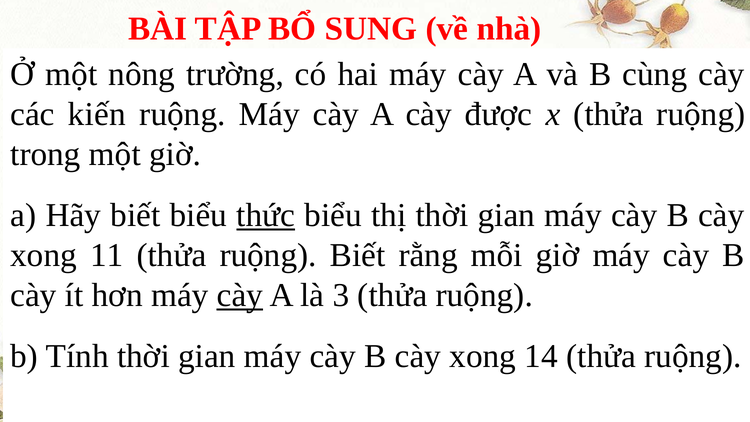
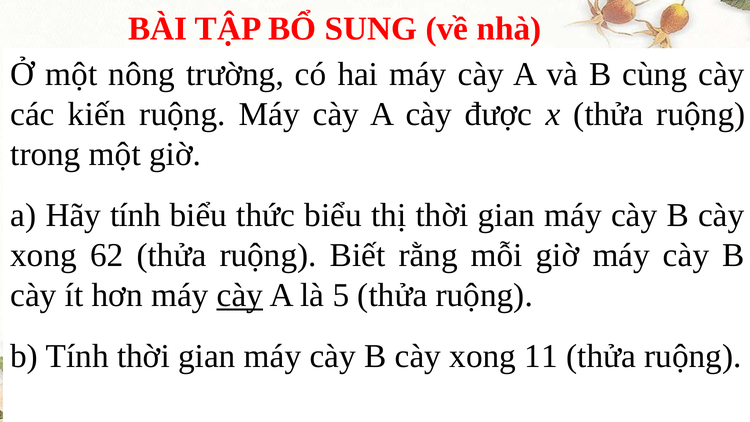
Hãy biết: biết -> tính
thức underline: present -> none
11: 11 -> 62
3: 3 -> 5
14: 14 -> 11
